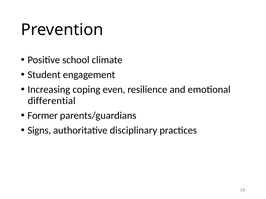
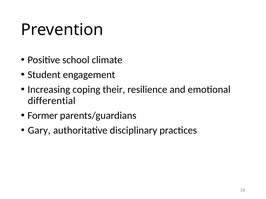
even: even -> their
Signs: Signs -> Gary
